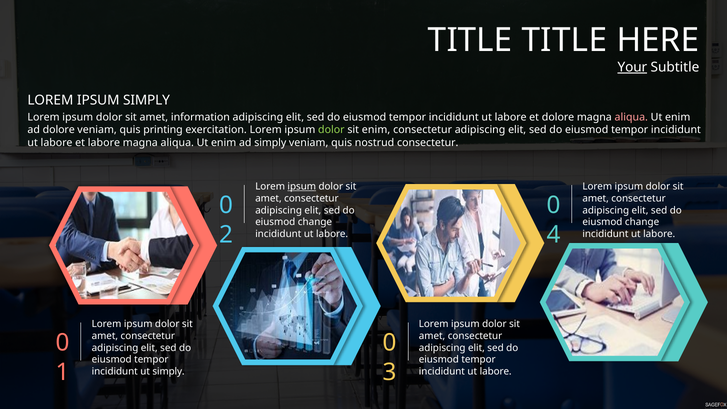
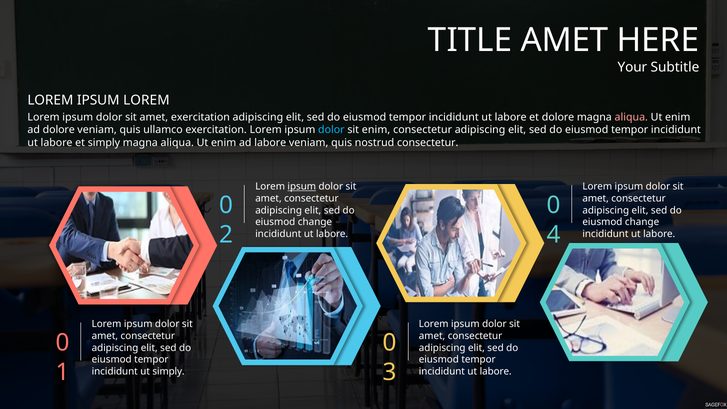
TITLE TITLE: TITLE -> AMET
Your underline: present -> none
IPSUM SIMPLY: SIMPLY -> LOREM
amet information: information -> exercitation
printing: printing -> ullamco
dolor at (331, 130) colour: light green -> light blue
et labore: labore -> simply
ad simply: simply -> labore
